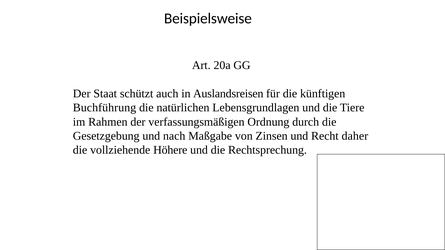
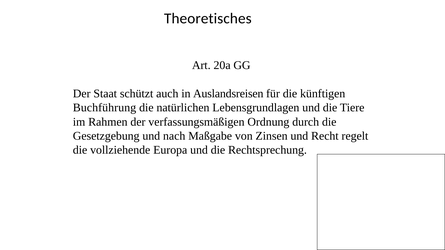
Beispielsweise: Beispielsweise -> Theoretisches
daher: daher -> regelt
Höhere: Höhere -> Europa
